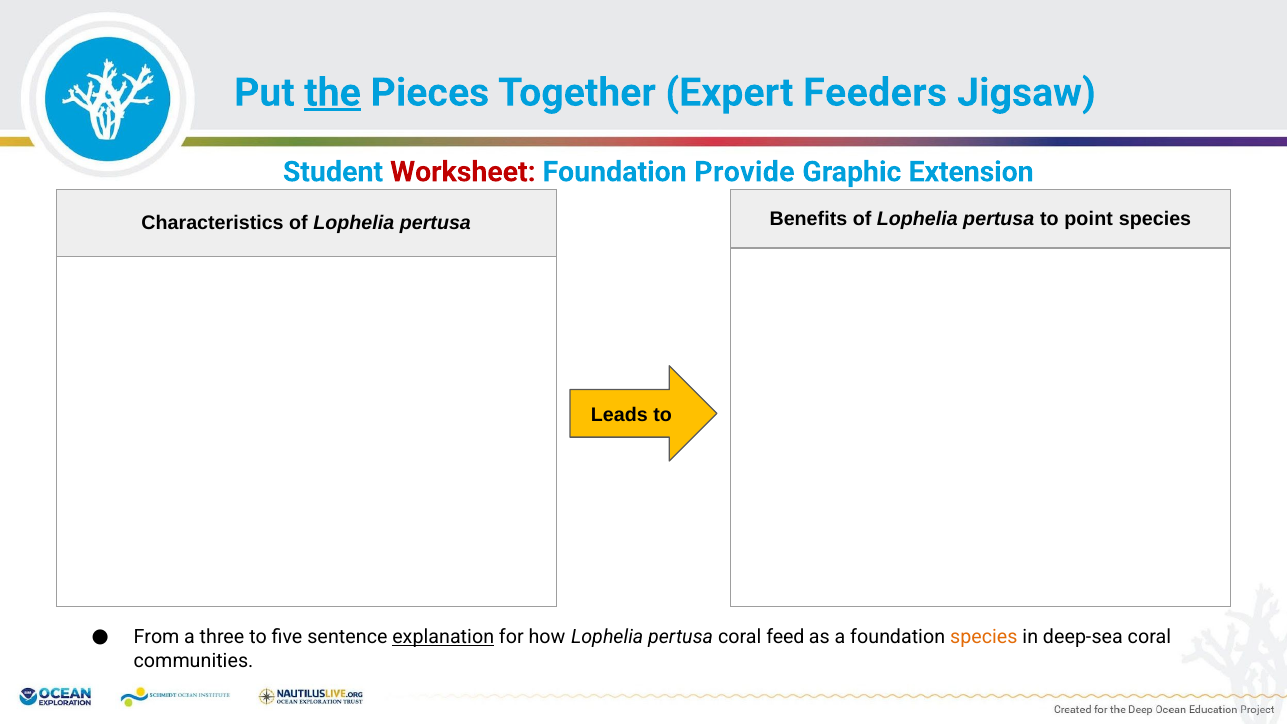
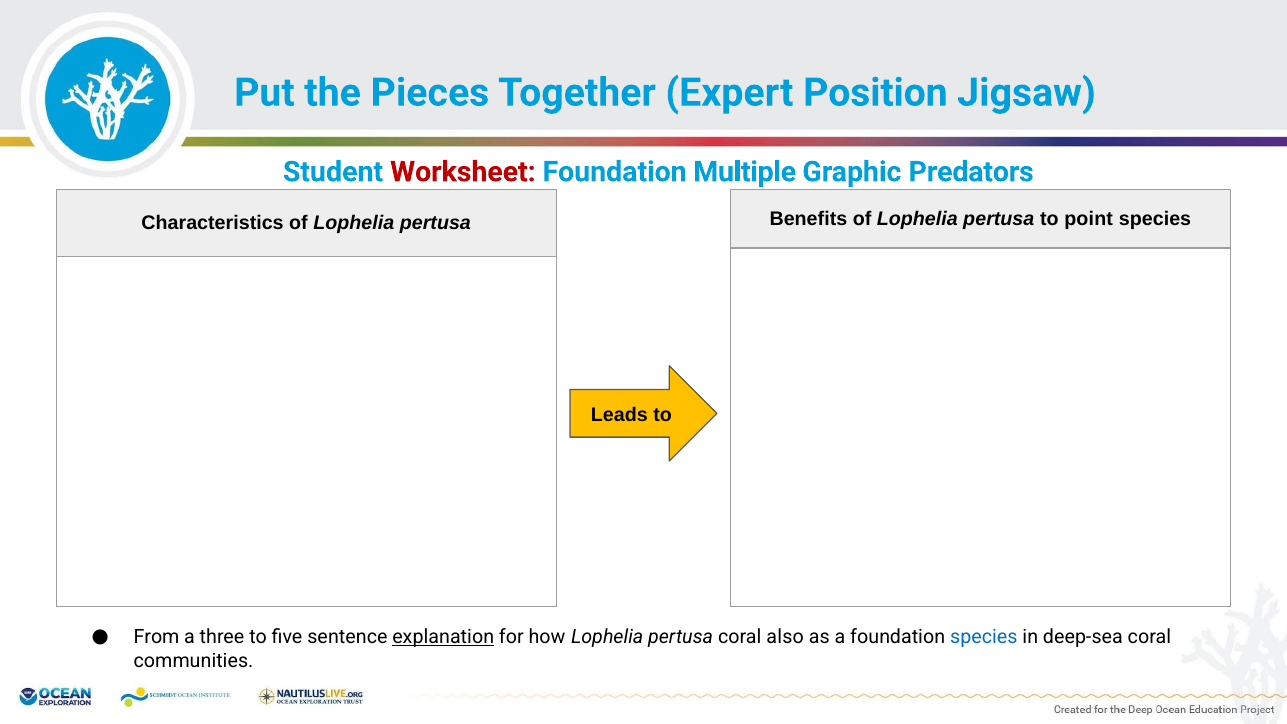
the underline: present -> none
Feeders: Feeders -> Position
Provide: Provide -> Multiple
Extension: Extension -> Predators
feed: feed -> also
species at (984, 637) colour: orange -> blue
